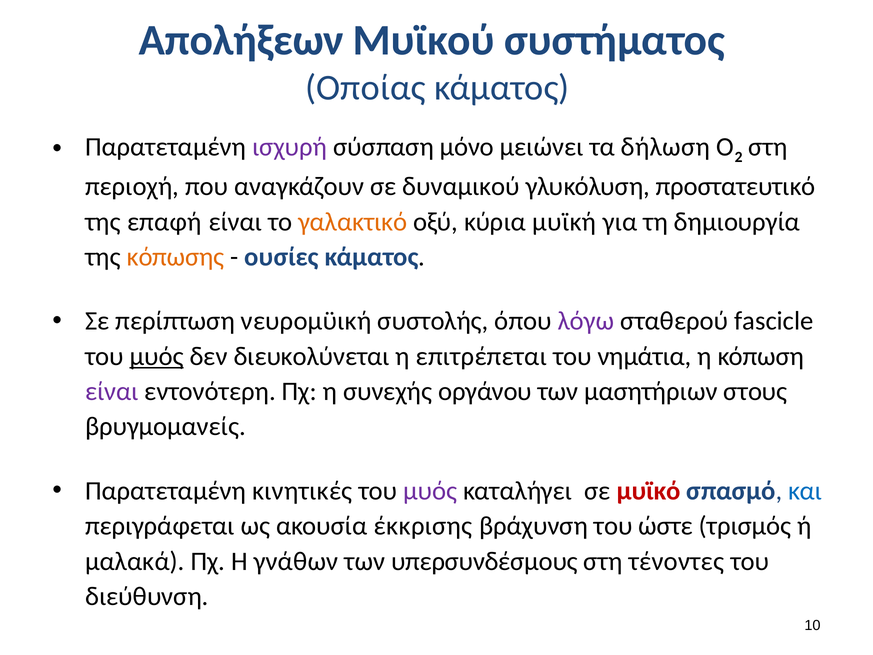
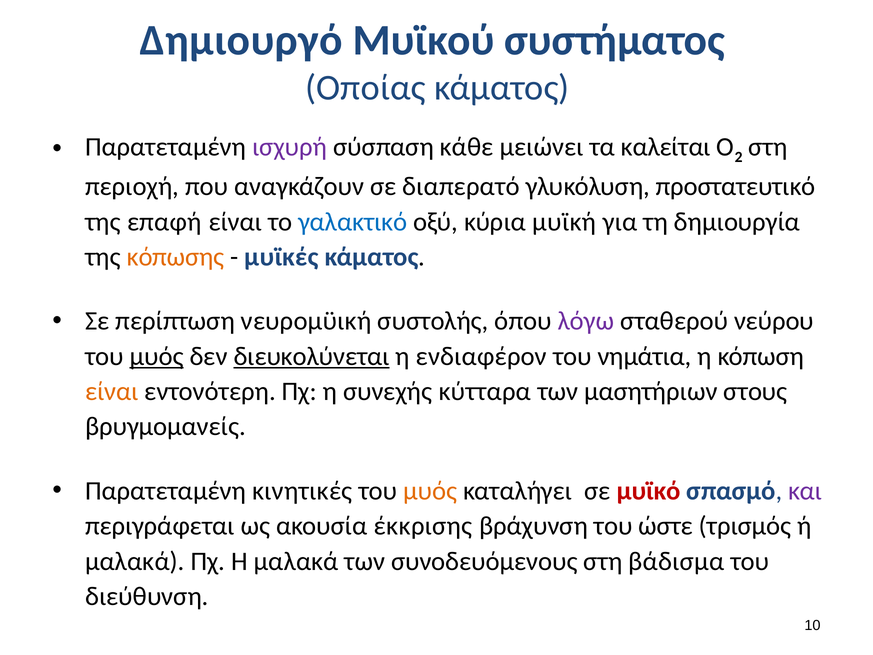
Απολήξεων: Απολήξεων -> Δημιουργό
μόνο: μόνο -> κάθε
δήλωση: δήλωση -> καλείται
δυναμικού: δυναμικού -> διαπερατό
γαλακτικό colour: orange -> blue
ουσίες: ουσίες -> μυϊκές
fascicle: fascicle -> νεύρου
διευκολύνεται underline: none -> present
επιτρέπεται: επιτρέπεται -> ενδιαφέρον
είναι at (112, 391) colour: purple -> orange
οργάνου: οργάνου -> κύτταρα
μυός at (430, 491) colour: purple -> orange
και colour: blue -> purple
Η γνάθων: γνάθων -> μαλακά
υπερσυνδέσμους: υπερσυνδέσμους -> συνοδευόμενους
τένοντες: τένοντες -> βάδισμα
